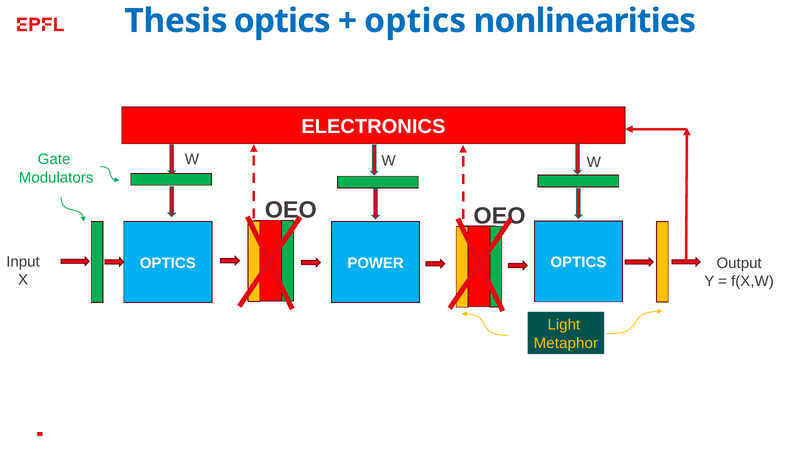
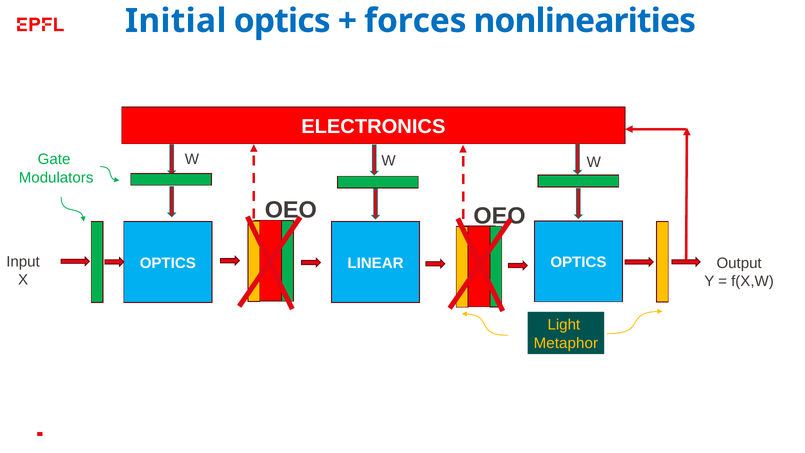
Thesis: Thesis -> Initial
optics at (415, 21): optics -> forces
POWER: POWER -> LINEAR
